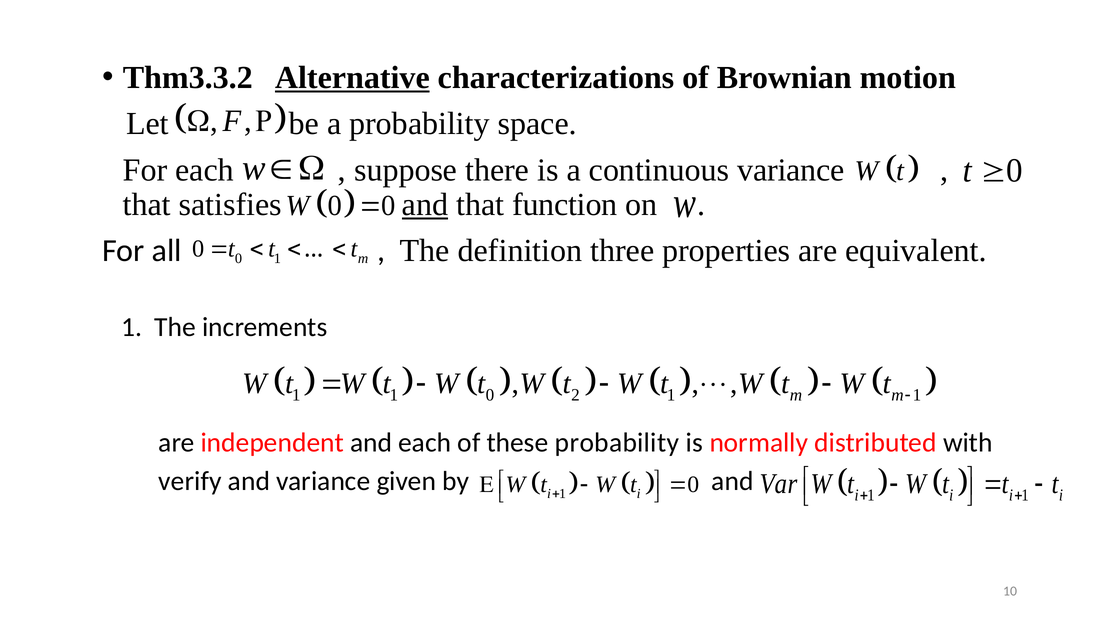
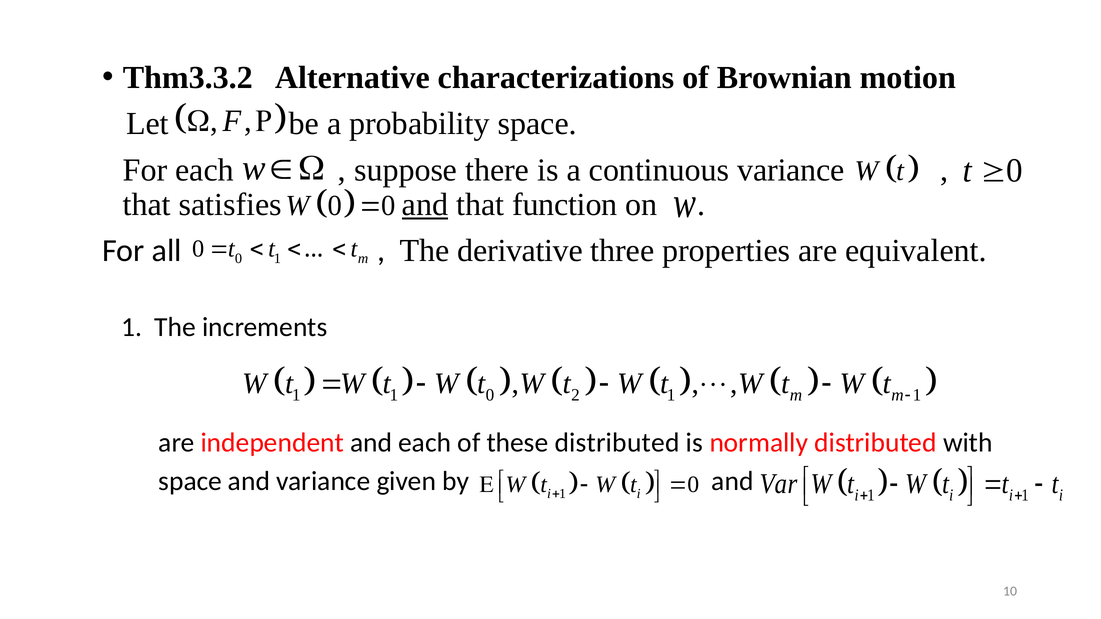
Alternative underline: present -> none
definition: definition -> derivative
these probability: probability -> distributed
verify at (190, 481): verify -> space
